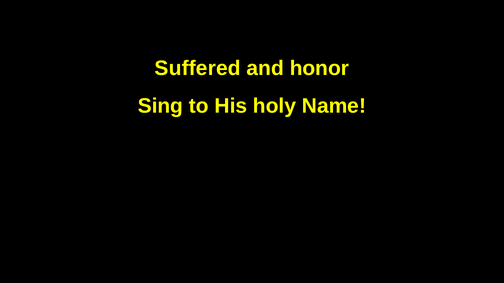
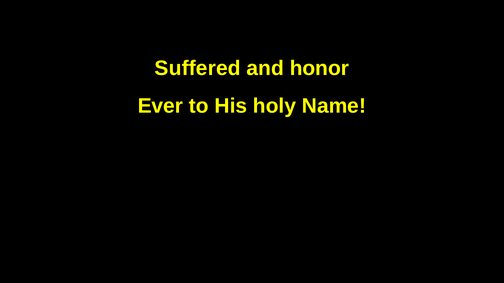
Sing: Sing -> Ever
